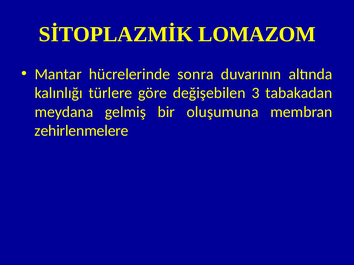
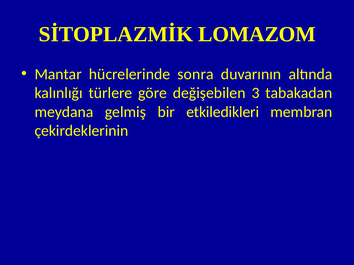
oluşumuna: oluşumuna -> etkiledikleri
zehirlenmelere: zehirlenmelere -> çekirdeklerinin
